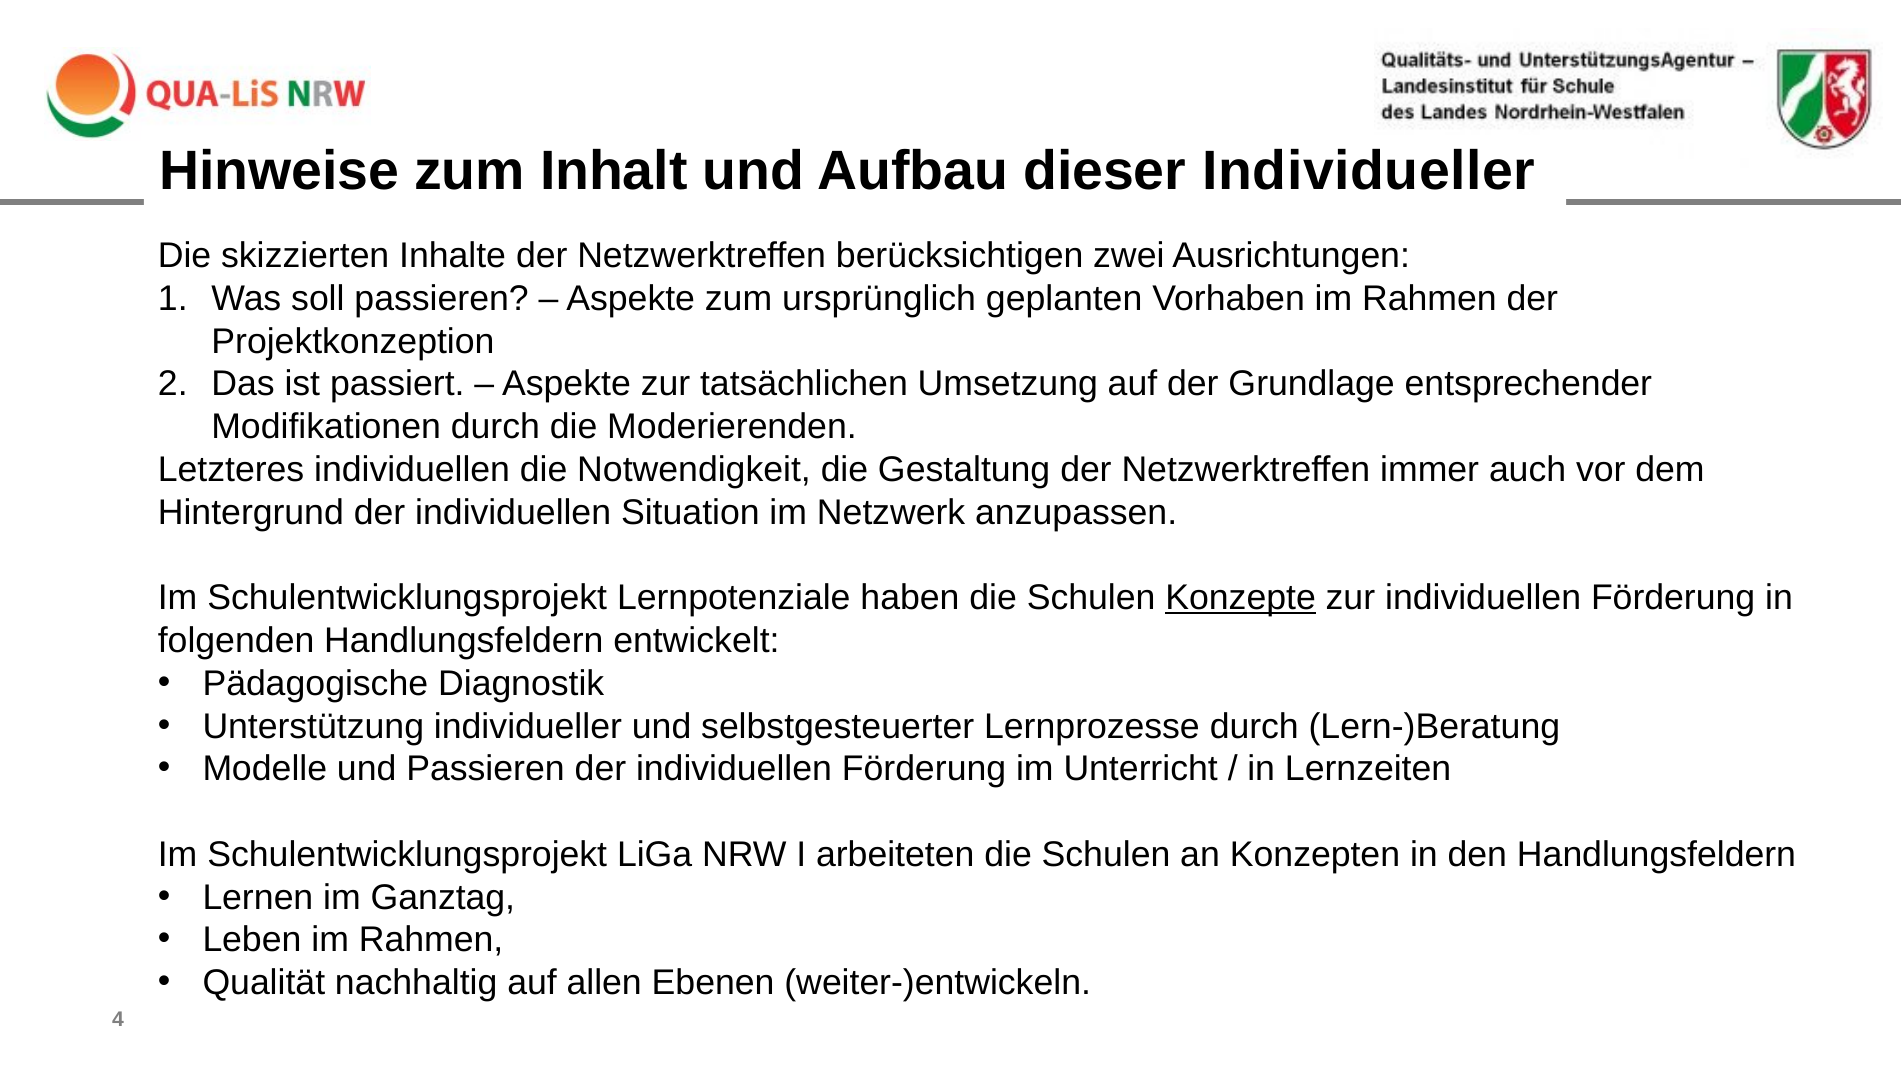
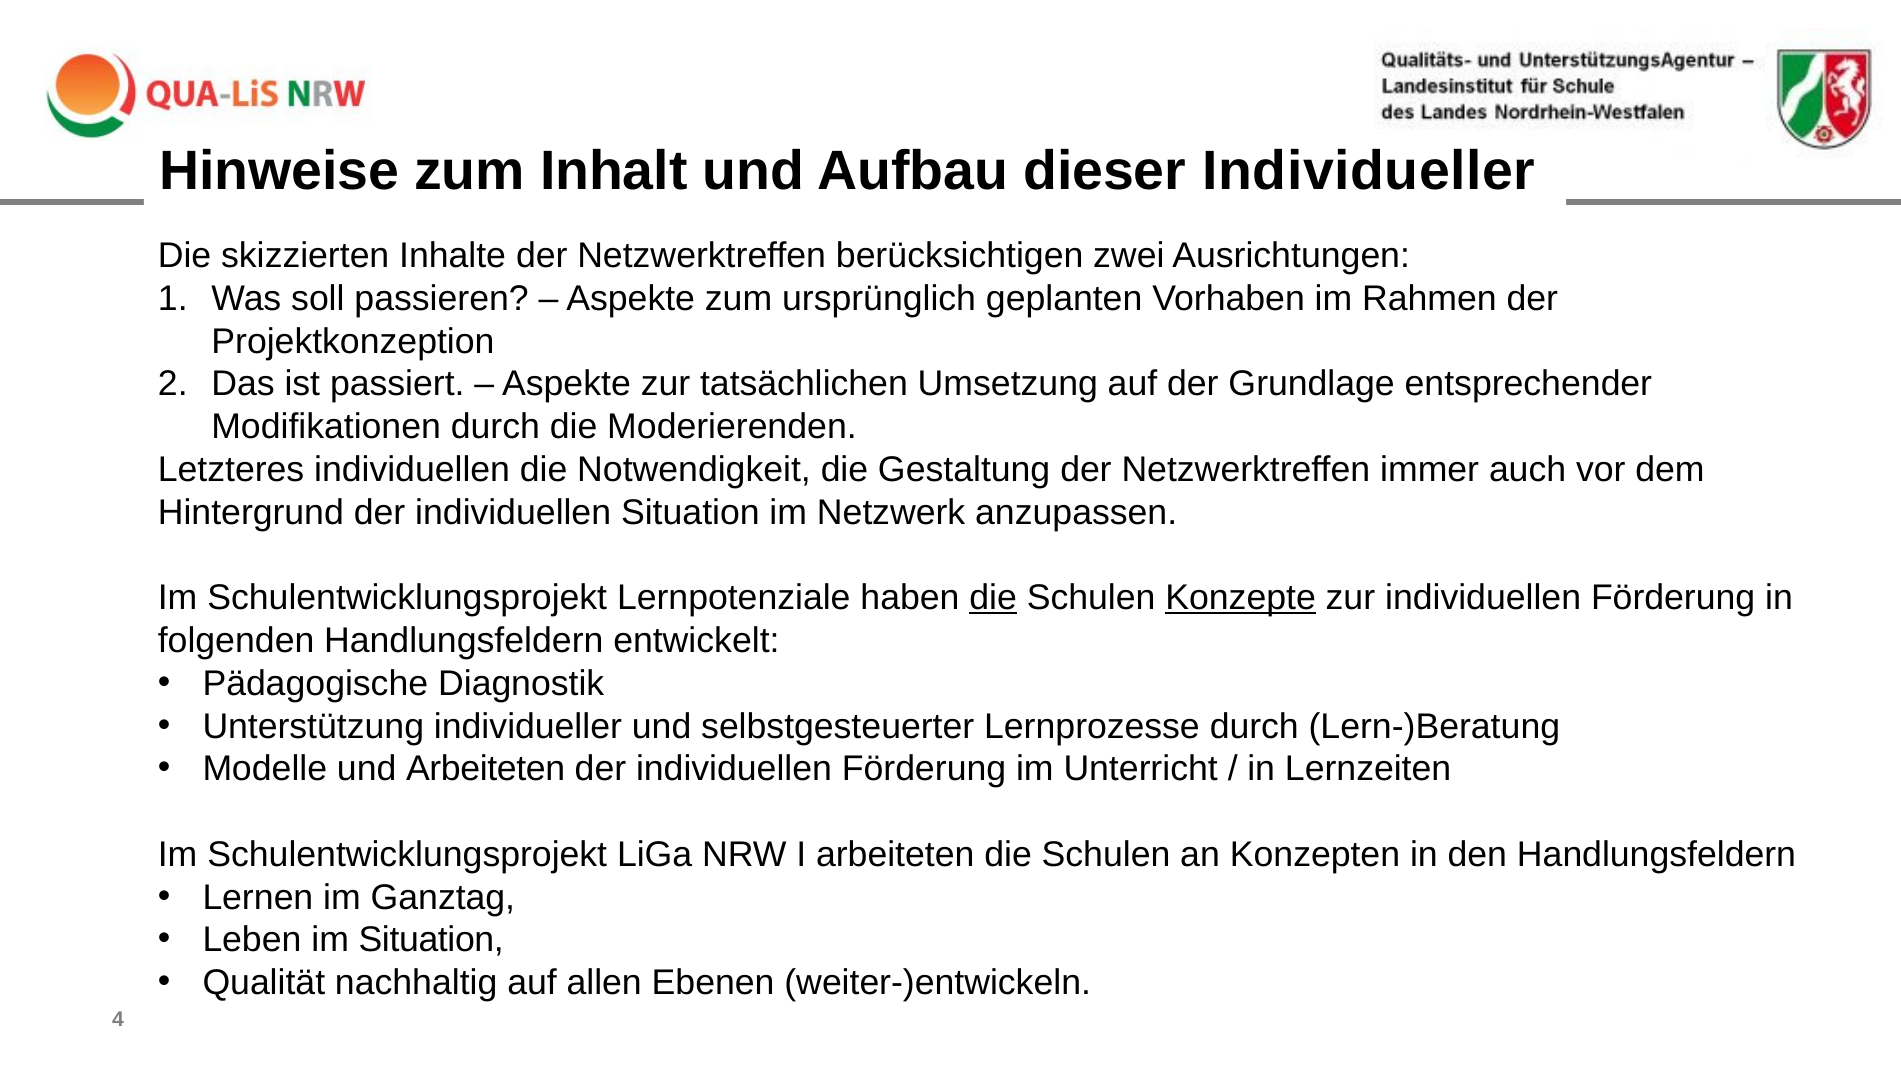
die at (993, 598) underline: none -> present
und Passieren: Passieren -> Arbeiteten
Leben im Rahmen: Rahmen -> Situation
